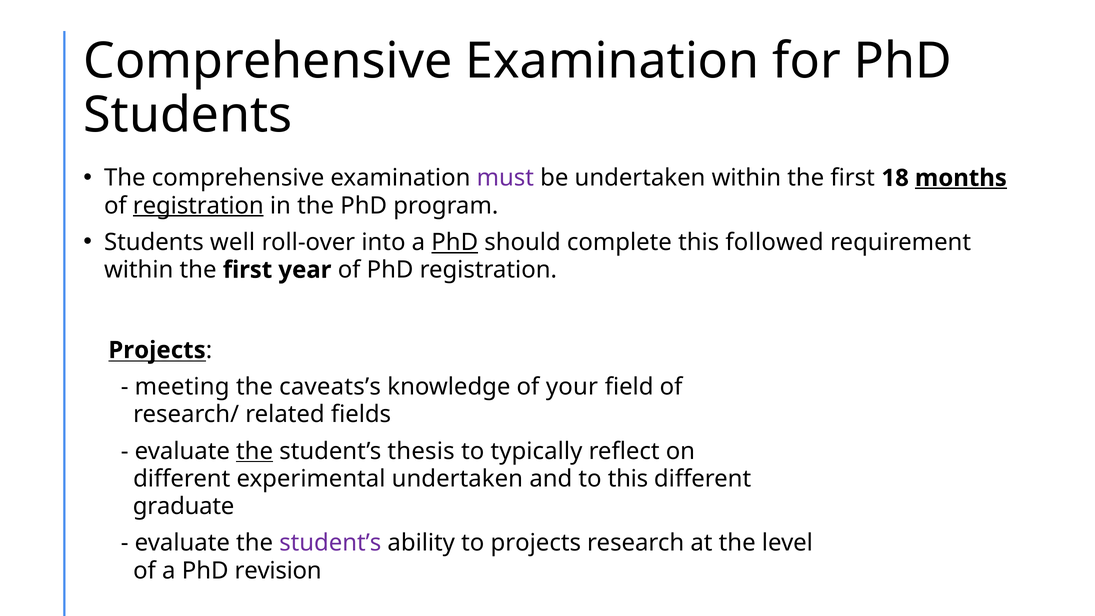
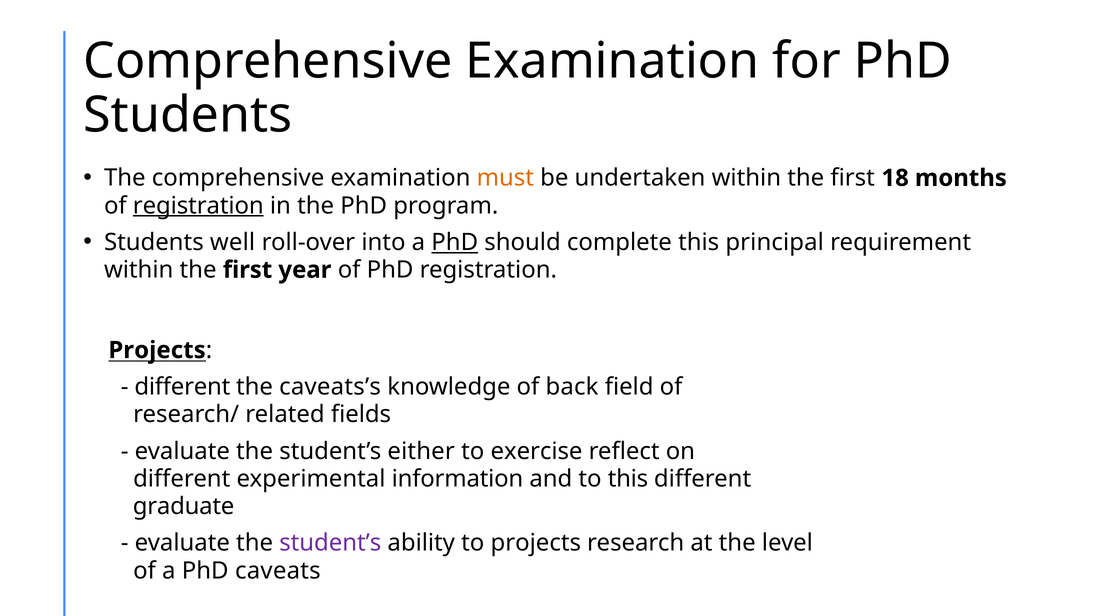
must colour: purple -> orange
months underline: present -> none
followed: followed -> principal
meeting at (182, 387): meeting -> different
your: your -> back
the at (255, 451) underline: present -> none
thesis: thesis -> either
typically: typically -> exercise
experimental undertaken: undertaken -> information
revision: revision -> caveats
